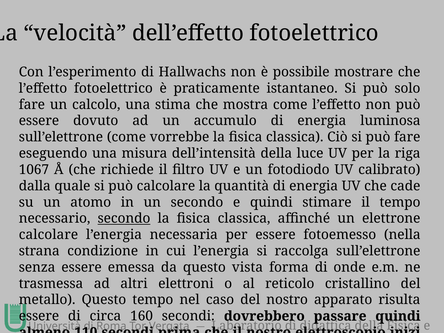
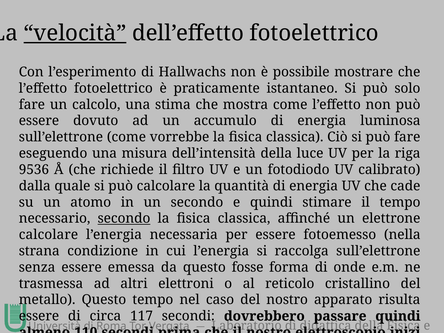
velocità underline: none -> present
1067: 1067 -> 9536
vista: vista -> fosse
160: 160 -> 117
